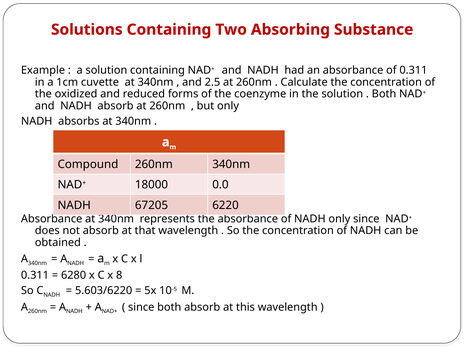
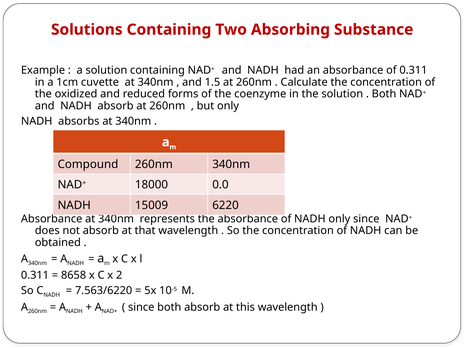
2.5: 2.5 -> 1.5
67205: 67205 -> 15009
6280: 6280 -> 8658
8: 8 -> 2
5.603/6220: 5.603/6220 -> 7.563/6220
